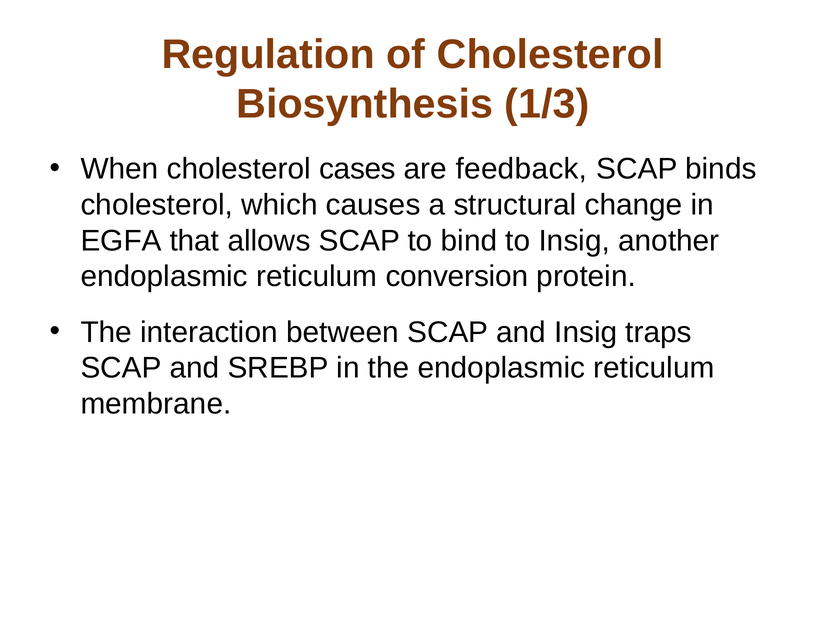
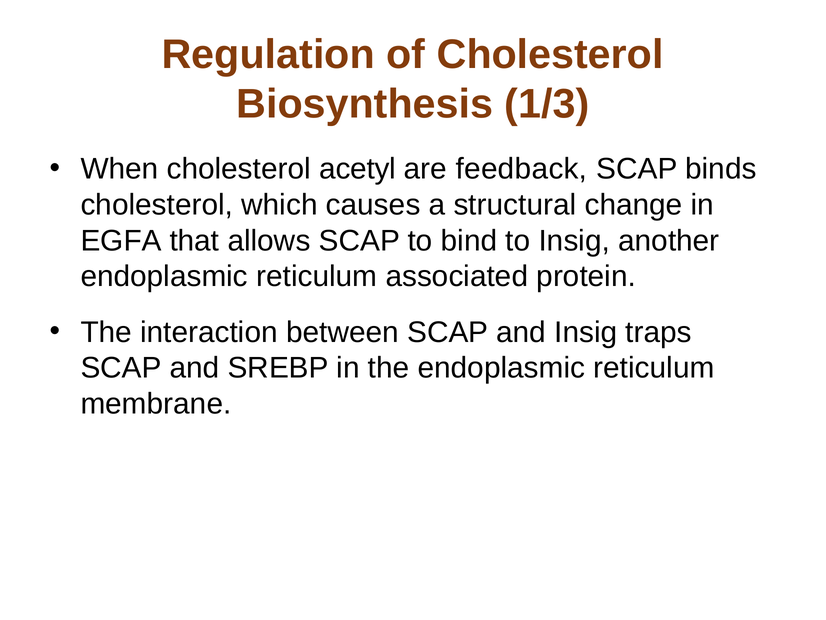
cases: cases -> acetyl
conversion: conversion -> associated
